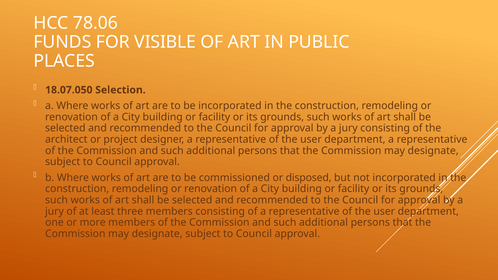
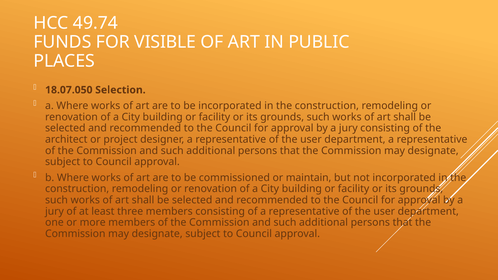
78.06: 78.06 -> 49.74
disposed: disposed -> maintain
